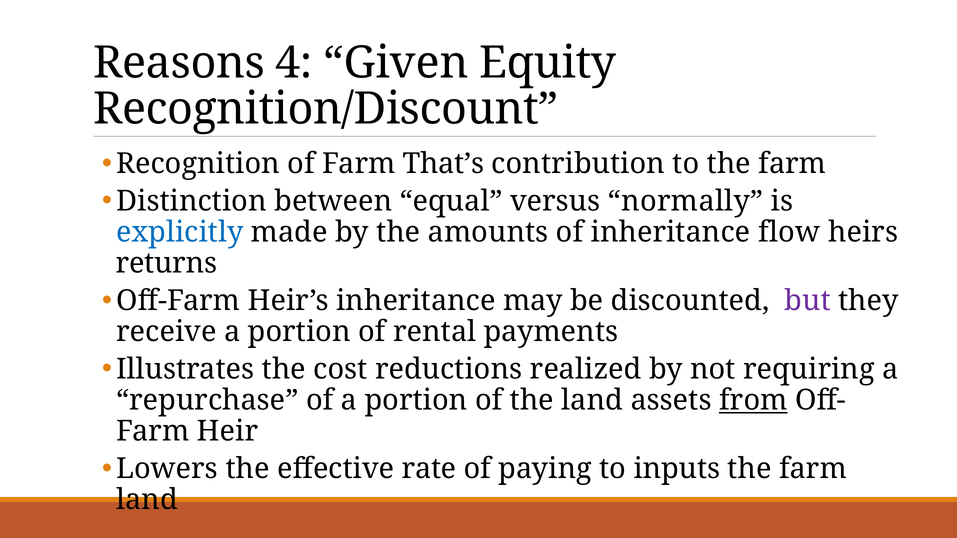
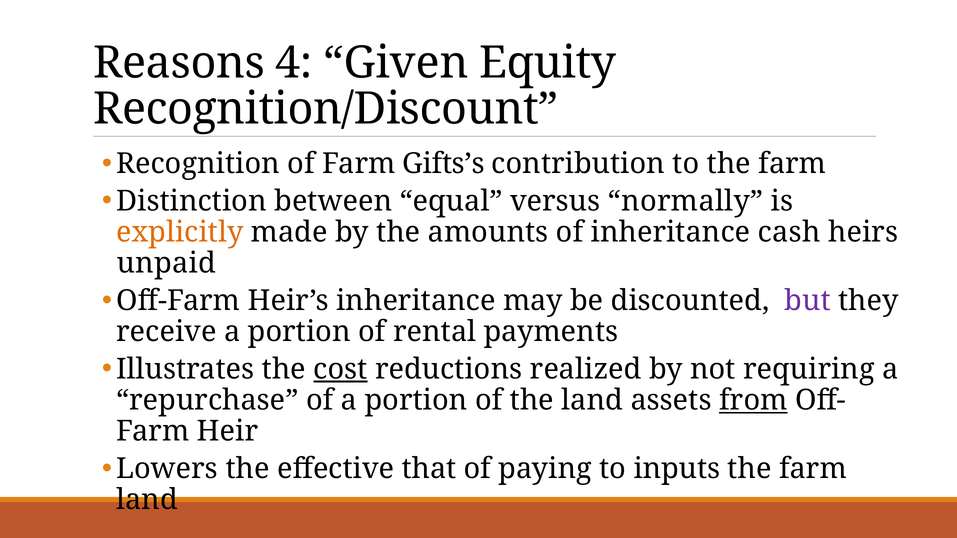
That’s: That’s -> Gifts’s
explicitly colour: blue -> orange
flow: flow -> cash
returns: returns -> unpaid
cost underline: none -> present
rate: rate -> that
